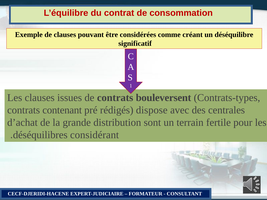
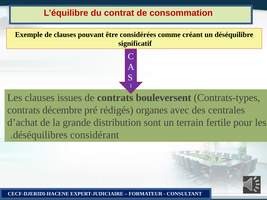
contenant: contenant -> décembre
dispose: dispose -> organes
